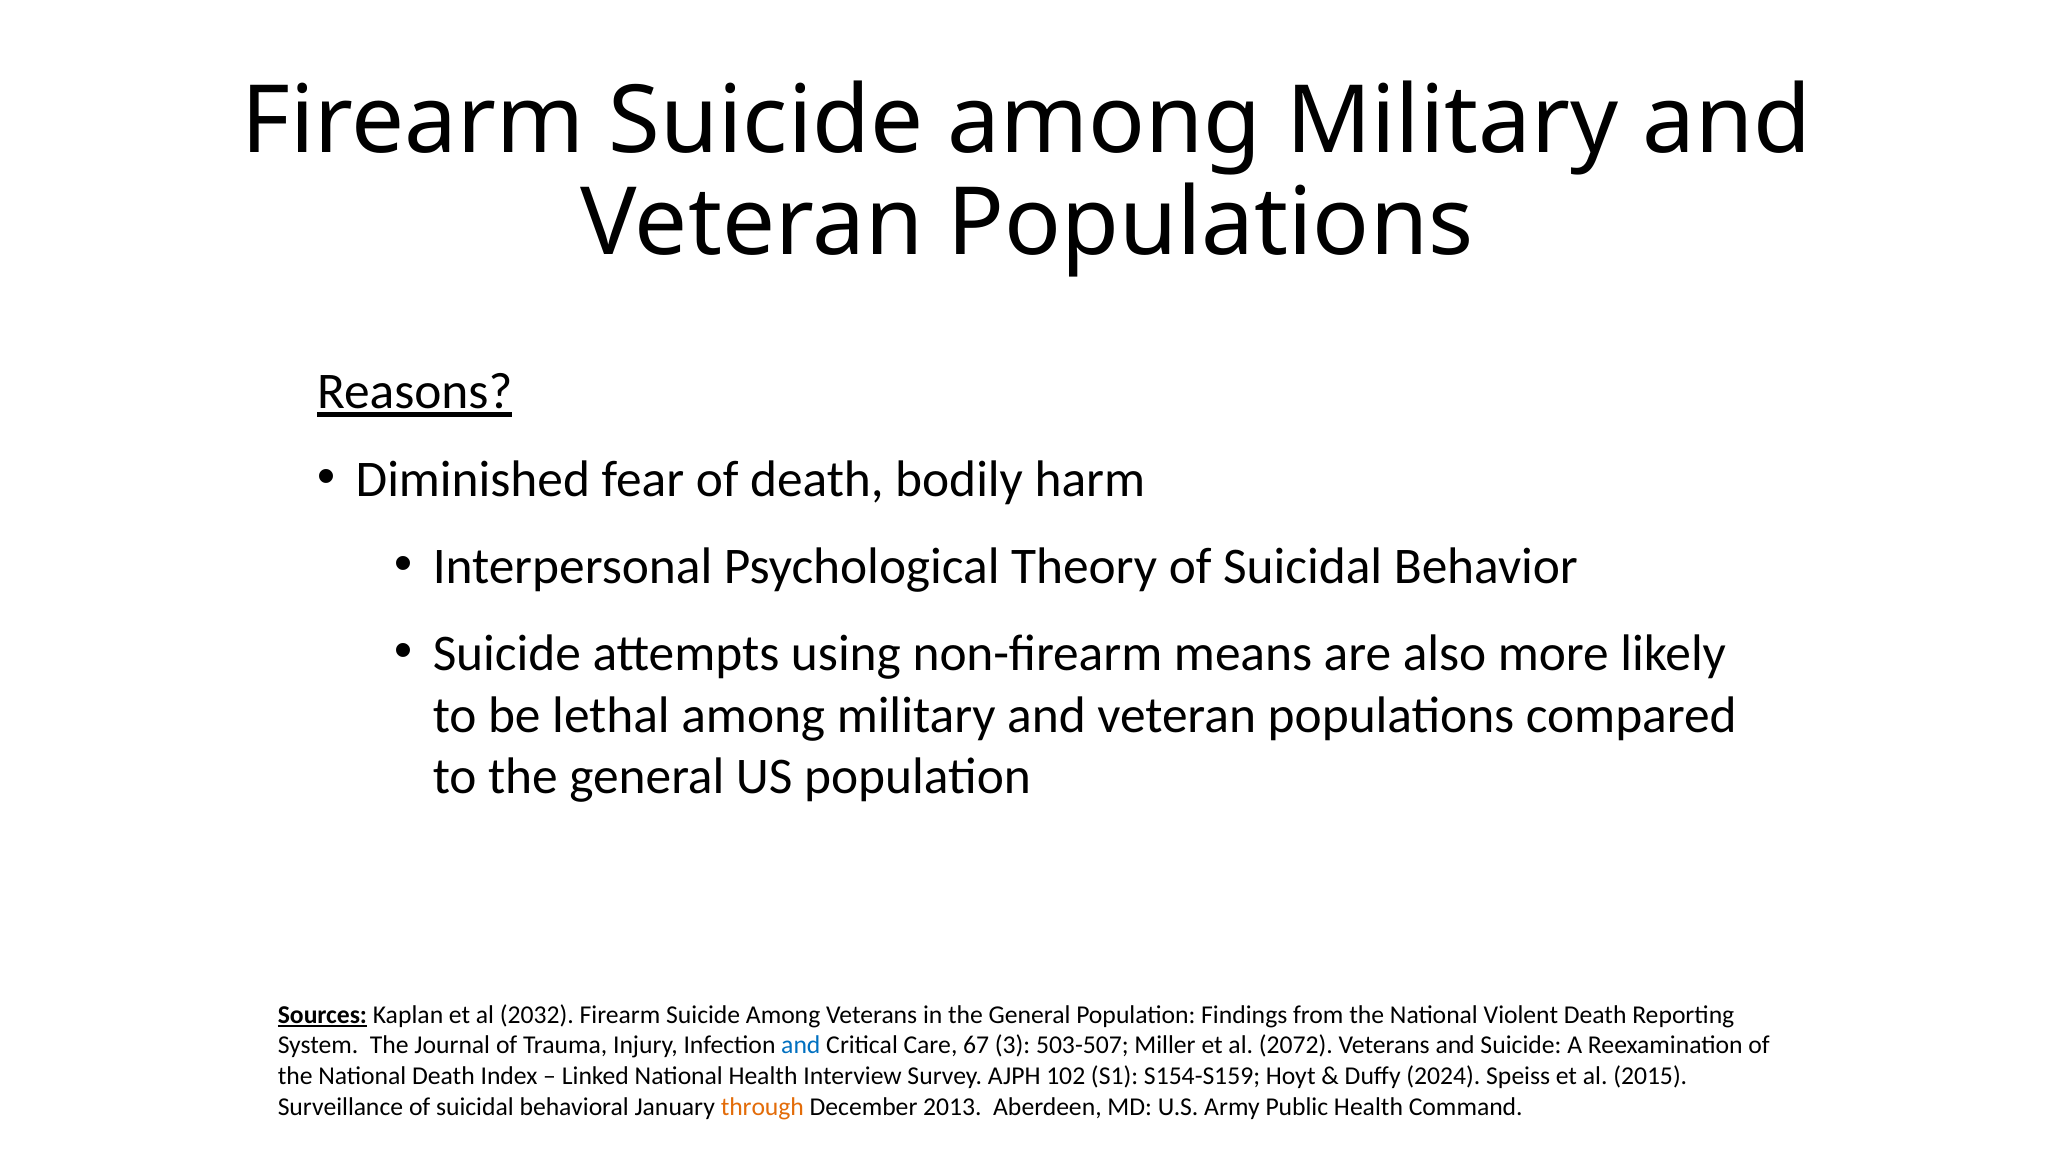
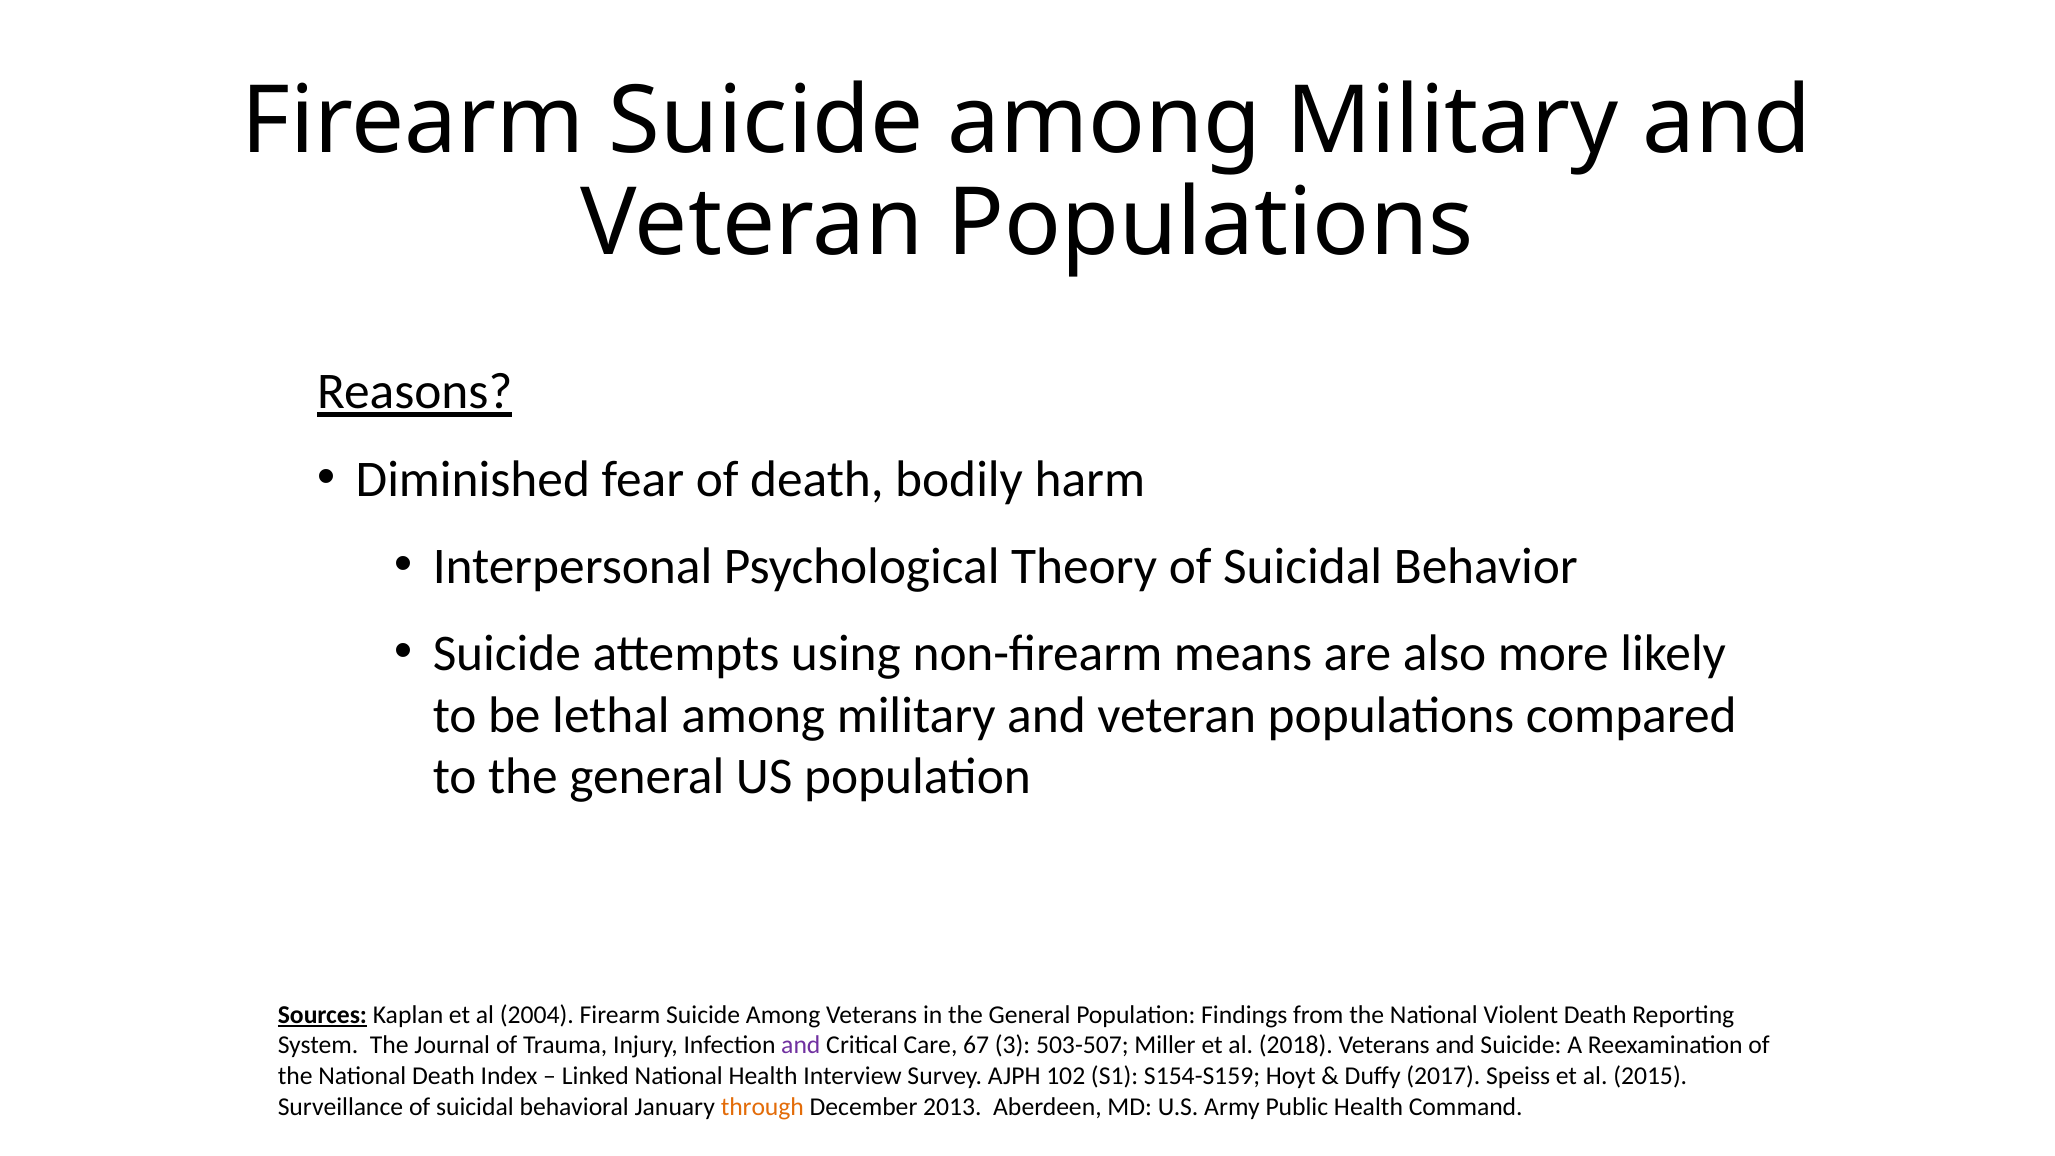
2032: 2032 -> 2004
and at (801, 1045) colour: blue -> purple
2072: 2072 -> 2018
2024: 2024 -> 2017
